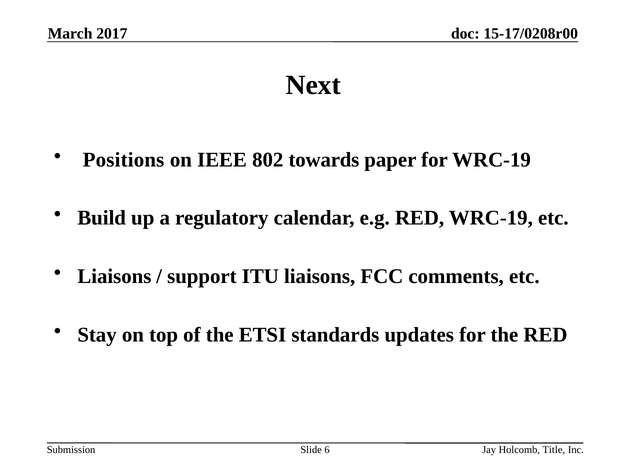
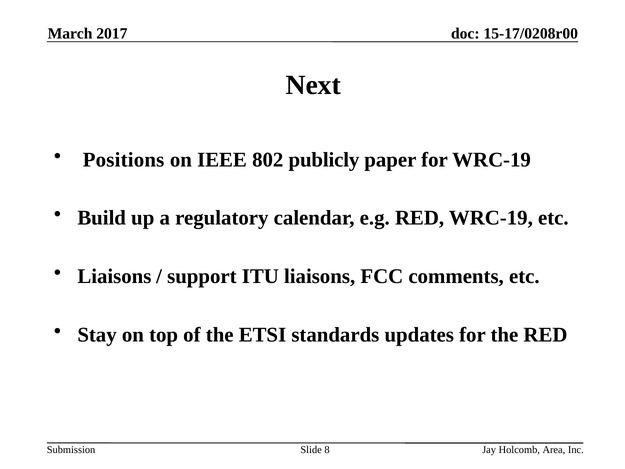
towards: towards -> publicly
Title: Title -> Area
6: 6 -> 8
